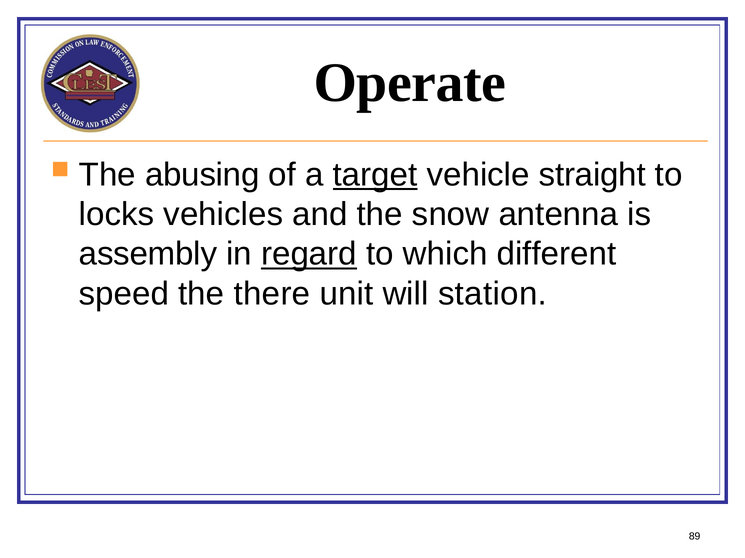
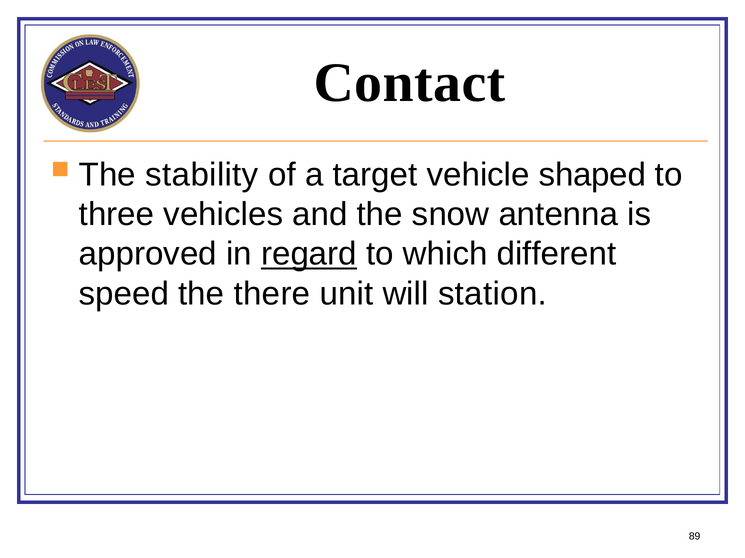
Operate: Operate -> Contact
abusing: abusing -> stability
target underline: present -> none
straight: straight -> shaped
locks: locks -> three
assembly: assembly -> approved
